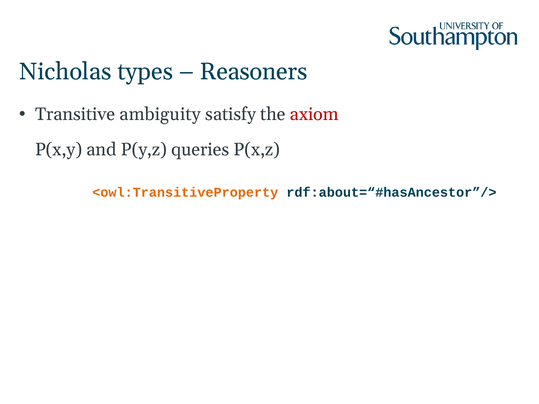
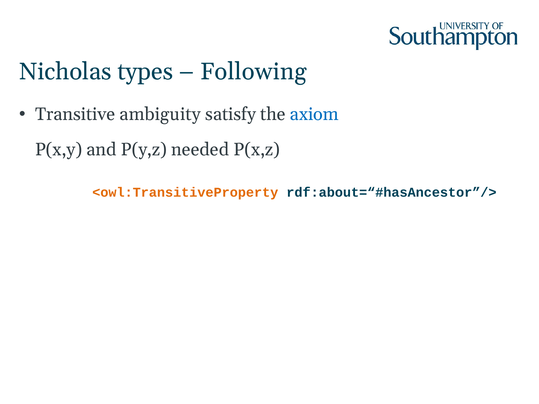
Reasoners: Reasoners -> Following
axiom colour: red -> blue
queries: queries -> needed
